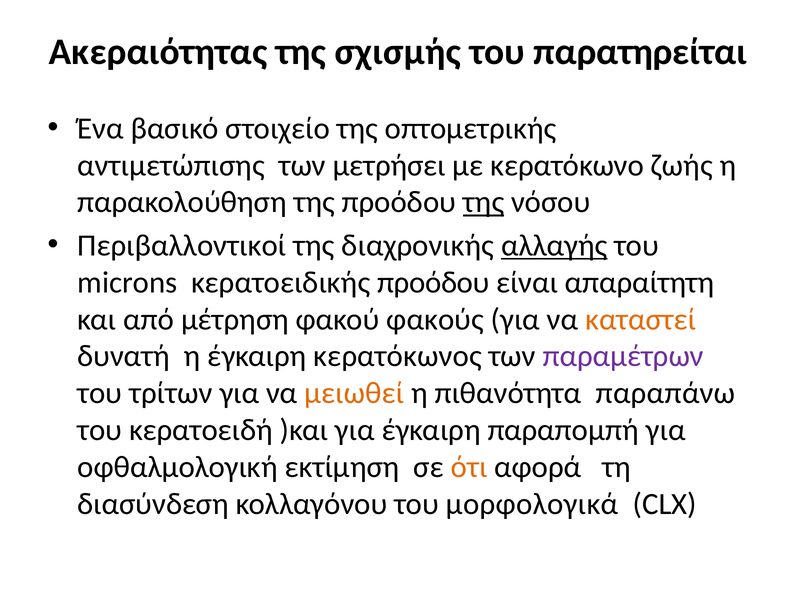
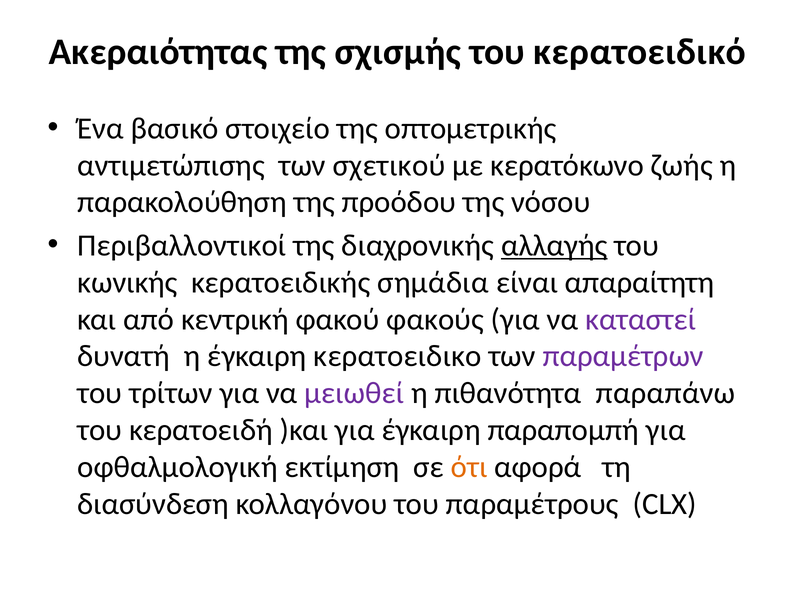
παρατηρείται: παρατηρείται -> κερατοειδικό
μετρήσει: μετρήσει -> σχετικού
της at (484, 202) underline: present -> none
microns: microns -> κωνικής
κερατοειδικής προόδου: προόδου -> σημάδια
μέτρηση: μέτρηση -> κεντρική
καταστεί colour: orange -> purple
κερατόκωνος: κερατόκωνος -> κερατοειδικο
μειωθεί colour: orange -> purple
μορφολογικά: μορφολογικά -> παραμέτρους
